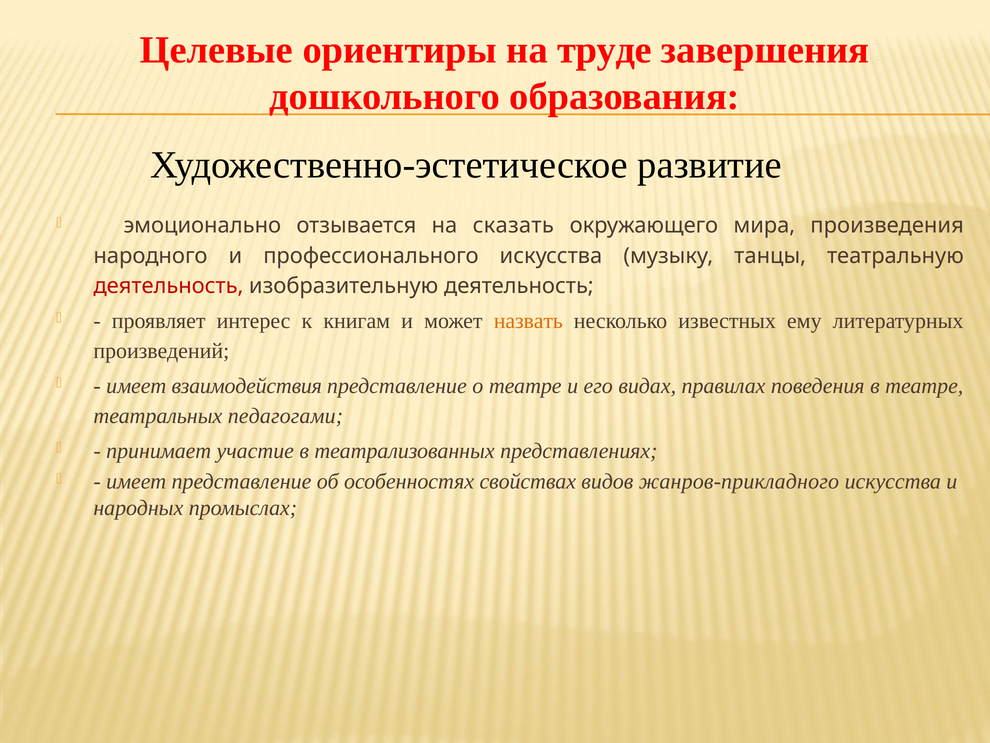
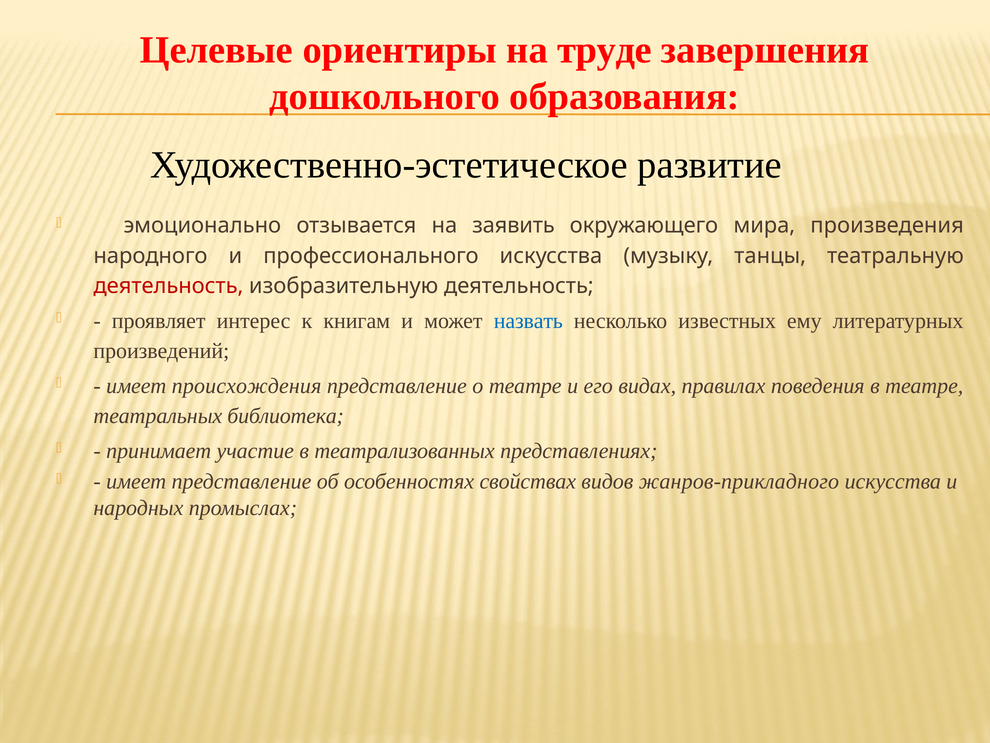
сказать: сказать -> заявить
назвать colour: orange -> blue
взаимодействия: взаимодействия -> происхождения
педагогами: педагогами -> библиотека
